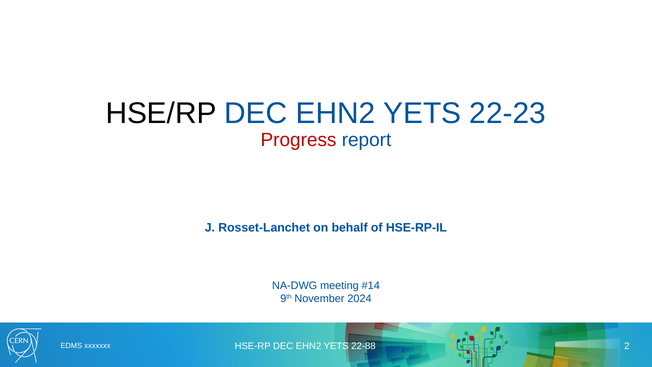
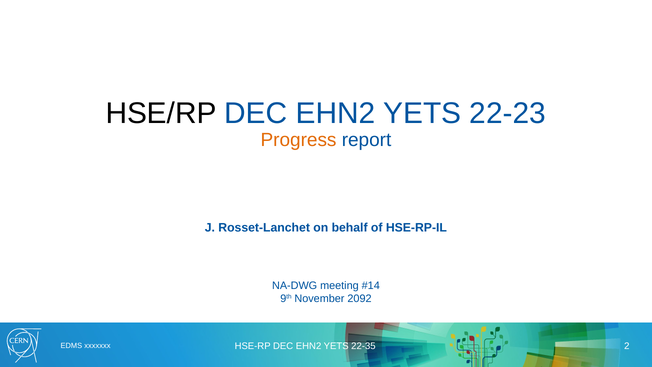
Progress colour: red -> orange
2024: 2024 -> 2092
22-88: 22-88 -> 22-35
